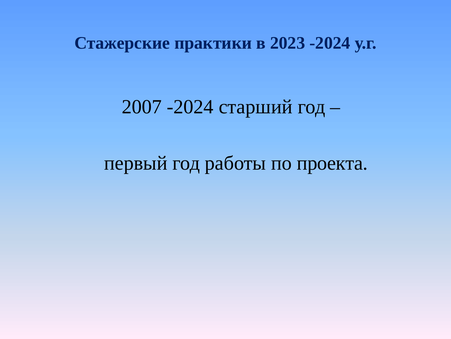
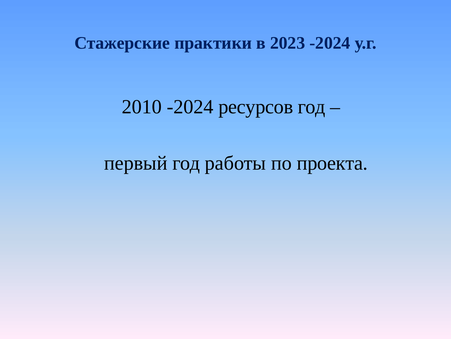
2007: 2007 -> 2010
старший: старший -> ресурсов
